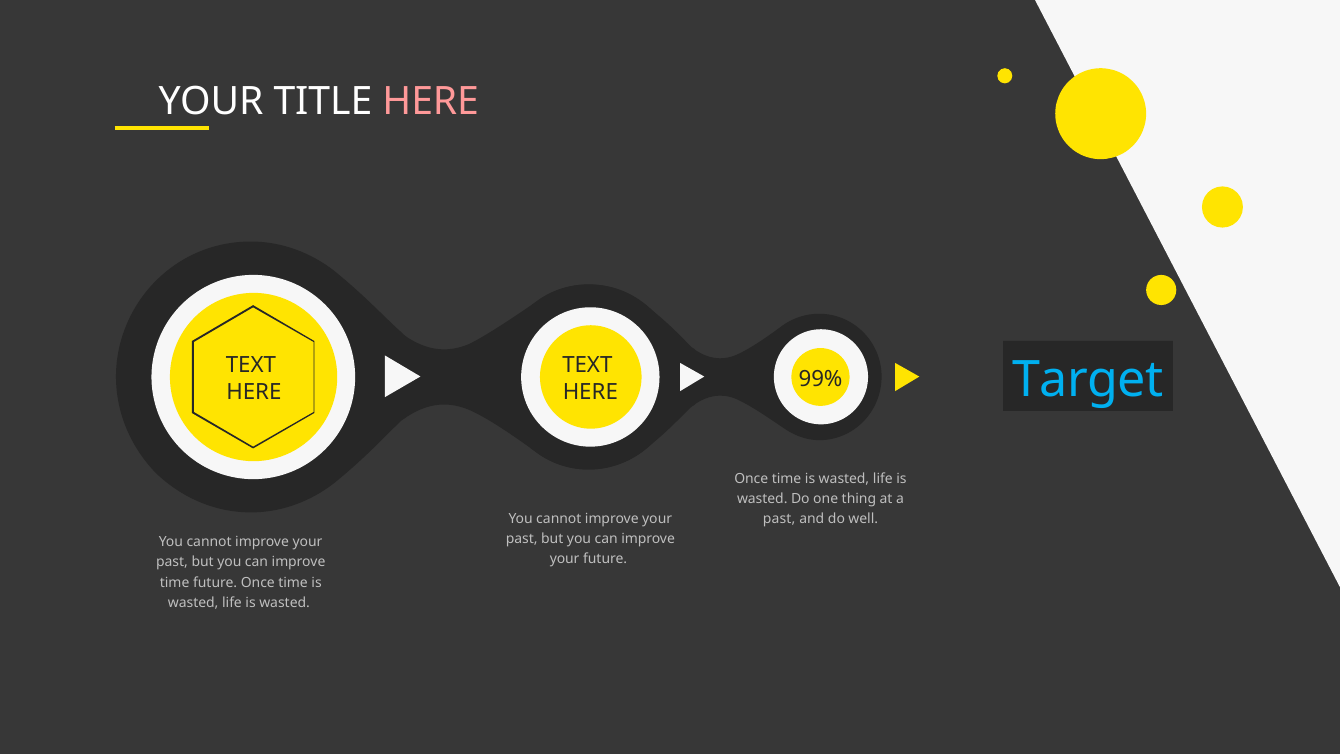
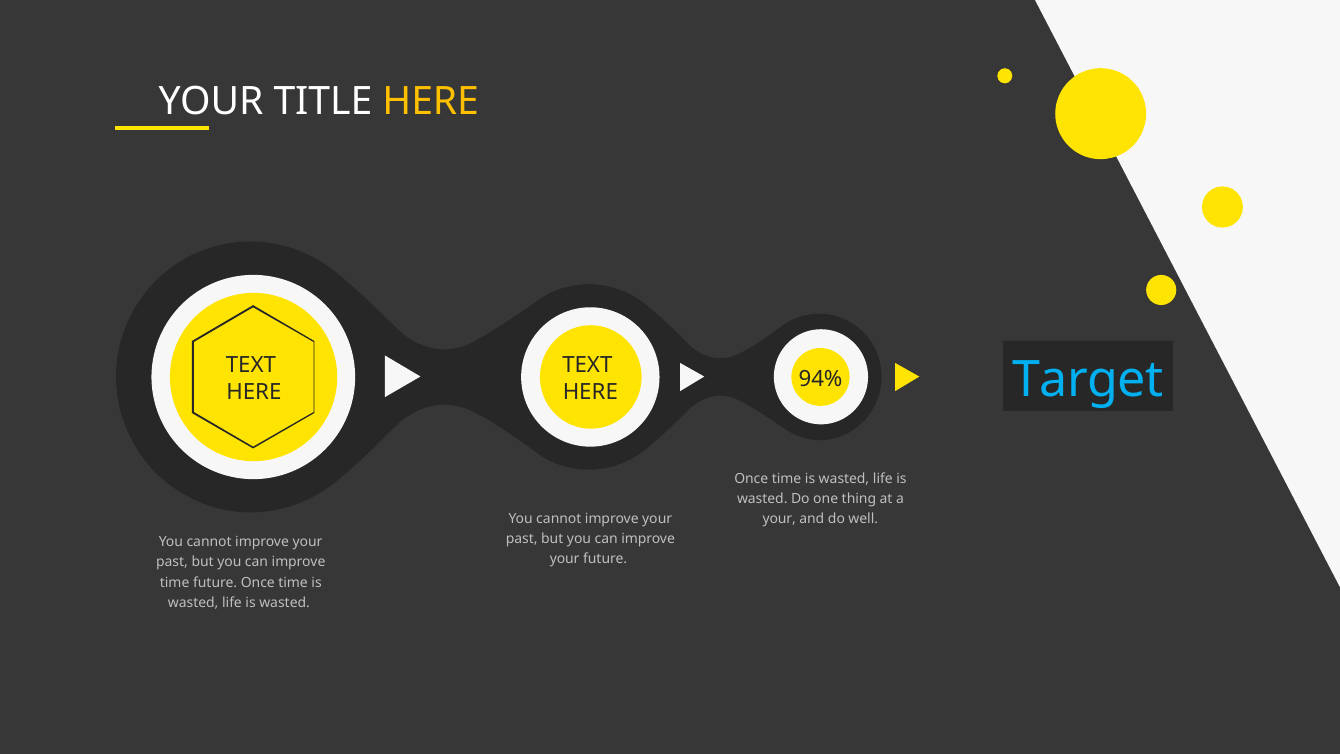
HERE at (431, 102) colour: pink -> yellow
99%: 99% -> 94%
past at (779, 519): past -> your
